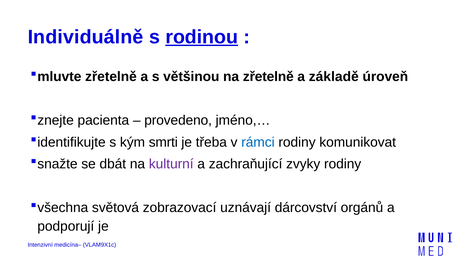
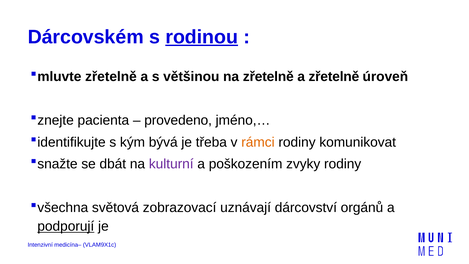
Individuálně: Individuálně -> Dárcovském
a základě: základě -> zřetelně
smrti: smrti -> bývá
rámci colour: blue -> orange
zachraňující: zachraňující -> poškozením
podporují underline: none -> present
